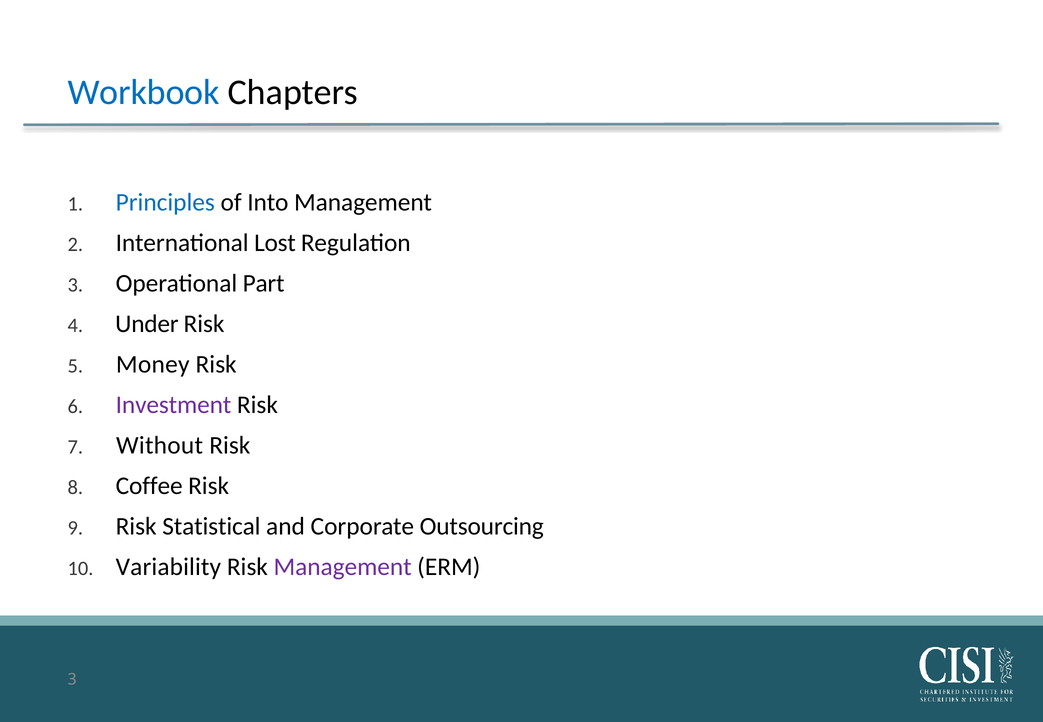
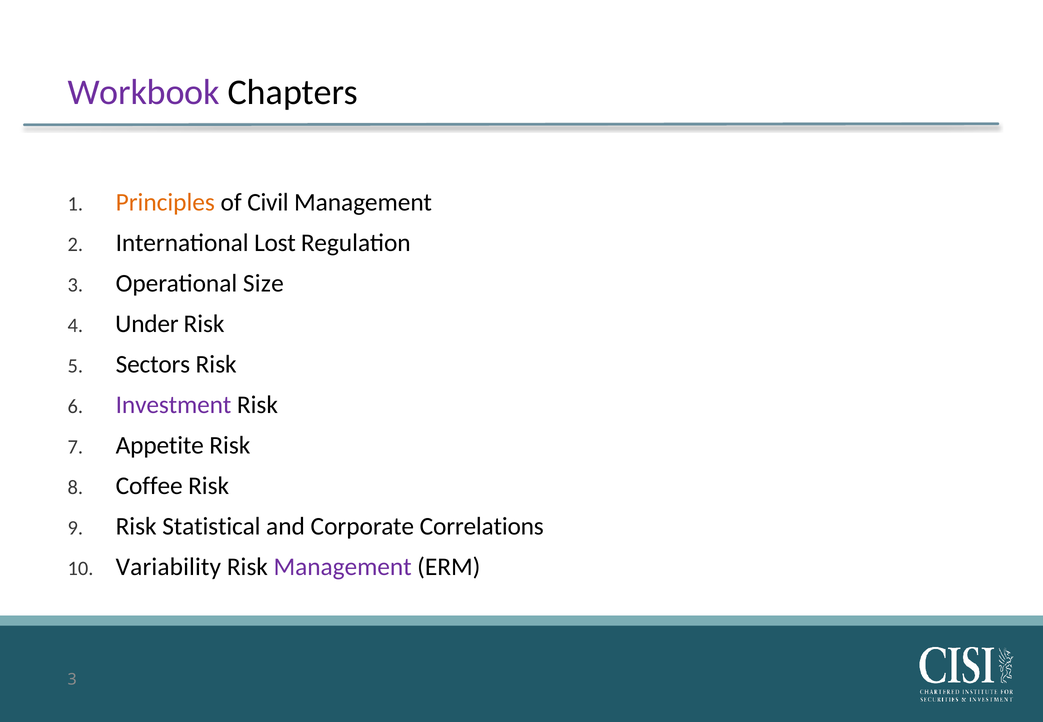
Workbook colour: blue -> purple
Principles colour: blue -> orange
Into: Into -> Civil
Part: Part -> Size
Money: Money -> Sectors
Without: Without -> Appetite
Outsourcing: Outsourcing -> Correlations
